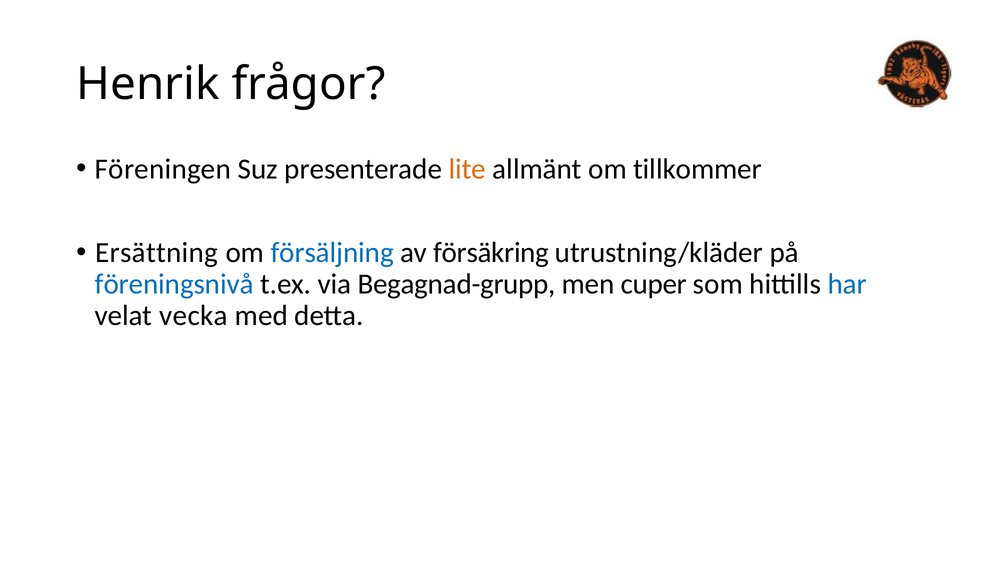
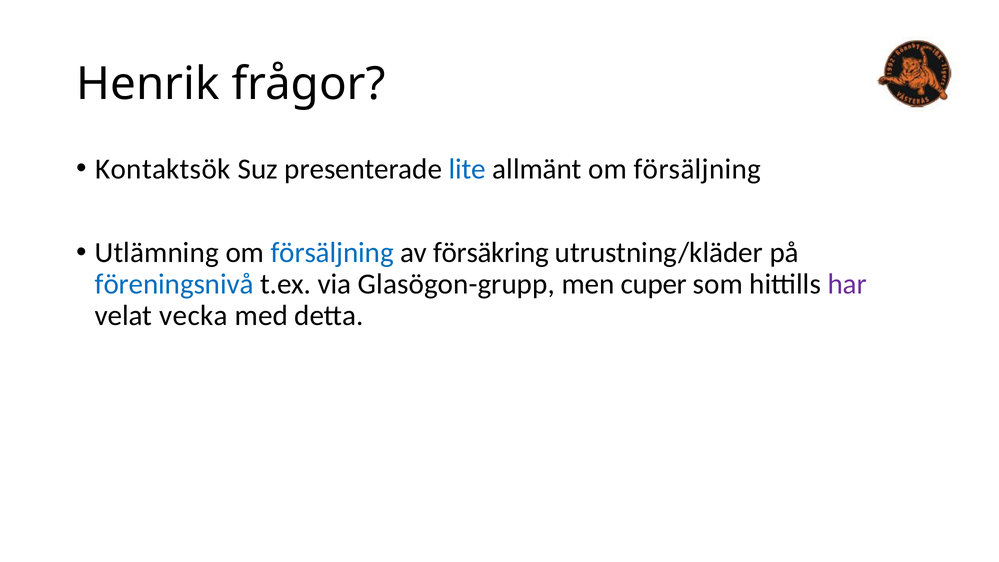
Föreningen: Föreningen -> Kontaktsök
lite colour: orange -> blue
allmänt om tillkommer: tillkommer -> försäljning
Ersättning: Ersättning -> Utlämning
Begagnad-grupp: Begagnad-grupp -> Glasögon-grupp
har colour: blue -> purple
